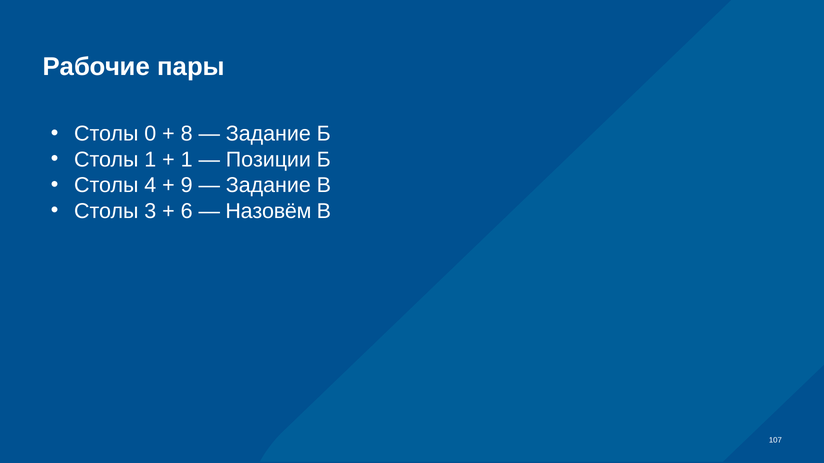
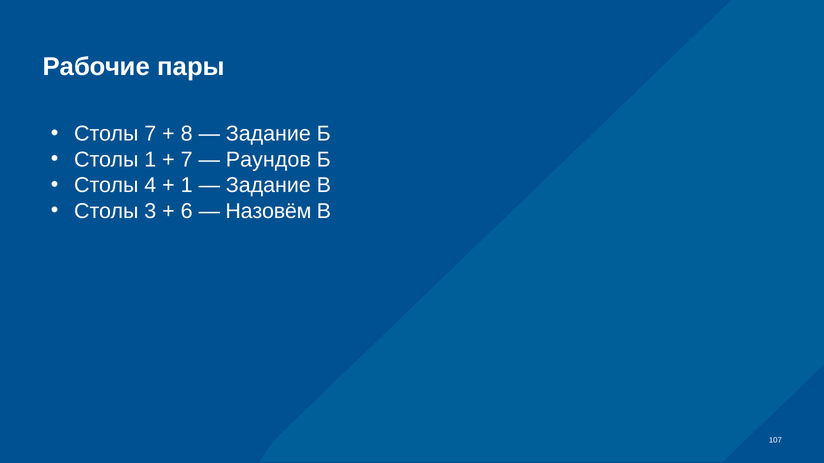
Столы 0: 0 -> 7
1 at (187, 160): 1 -> 7
Позиции: Позиции -> Раундов
9 at (187, 185): 9 -> 1
